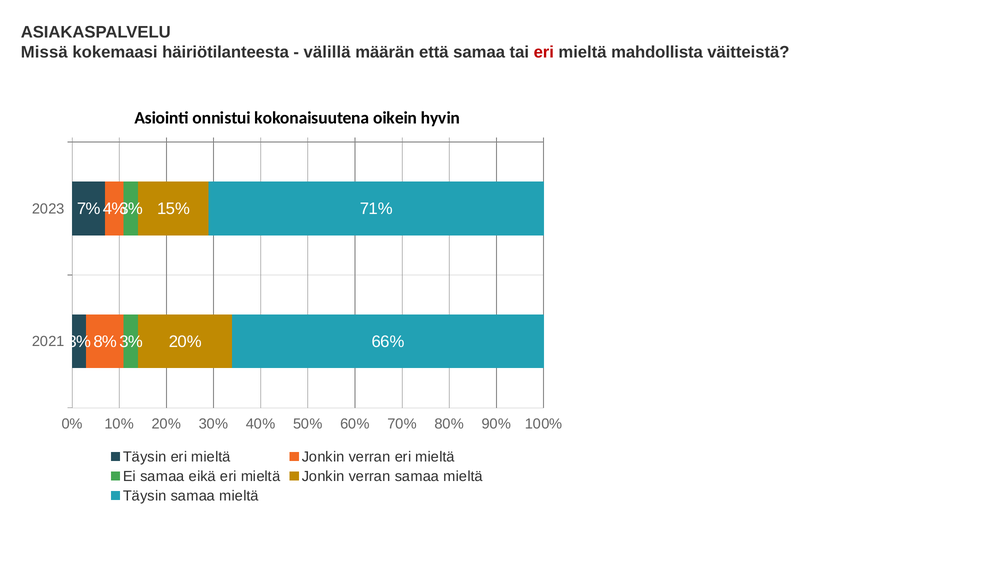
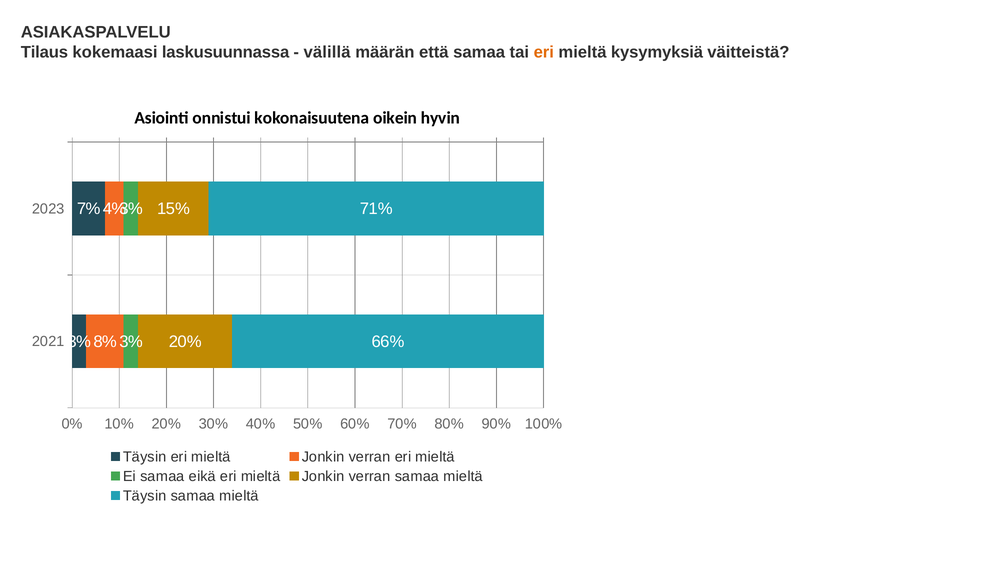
Missä: Missä -> Tilaus
häiriötilanteesta: häiriötilanteesta -> laskusuunnassa
eri at (544, 52) colour: red -> orange
mahdollista: mahdollista -> kysymyksiä
